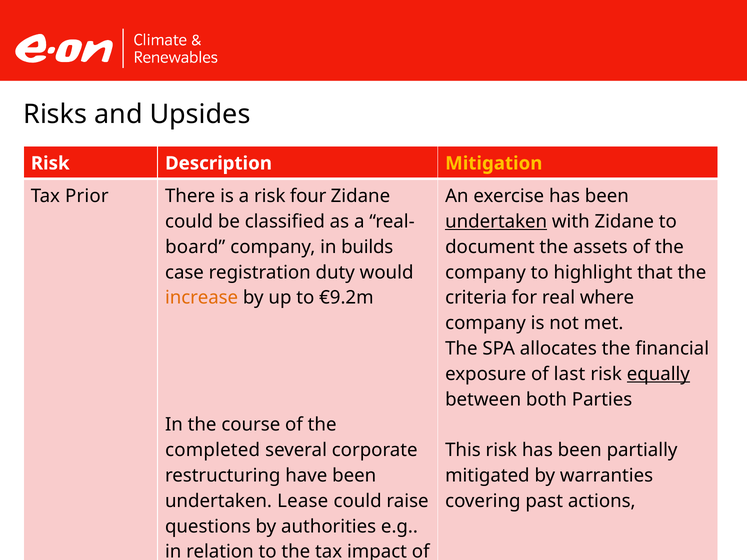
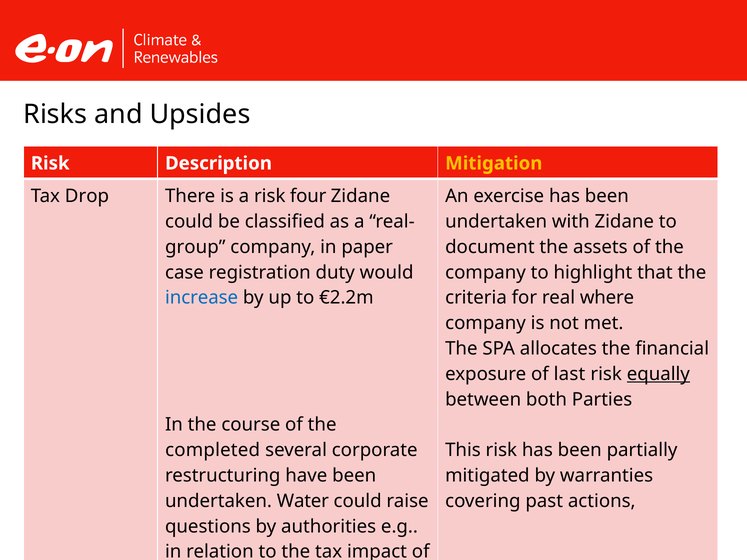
Prior: Prior -> Drop
undertaken at (496, 222) underline: present -> none
board: board -> group
builds: builds -> paper
increase colour: orange -> blue
€9.2m: €9.2m -> €2.2m
Lease: Lease -> Water
